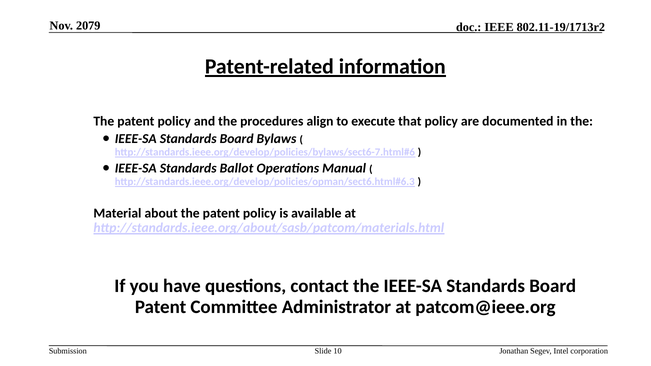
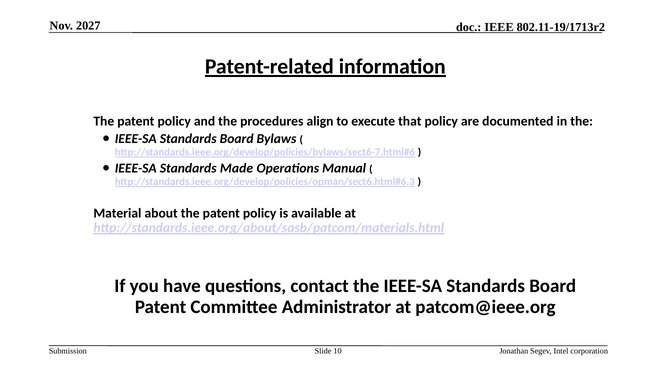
2079: 2079 -> 2027
Ballot: Ballot -> Made
